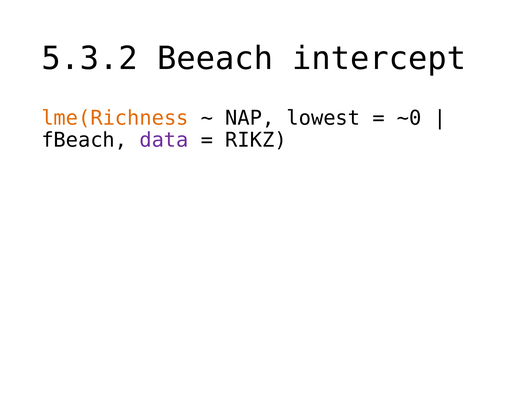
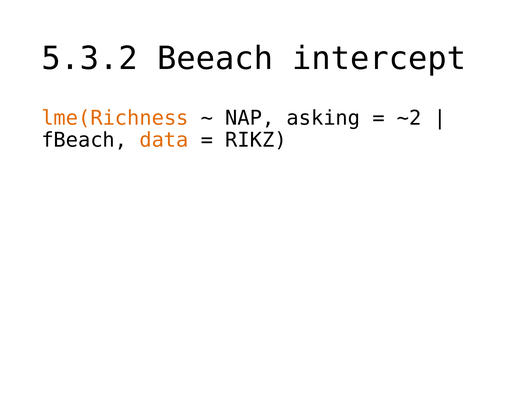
lowest: lowest -> asking
~0: ~0 -> ~2
data colour: purple -> orange
